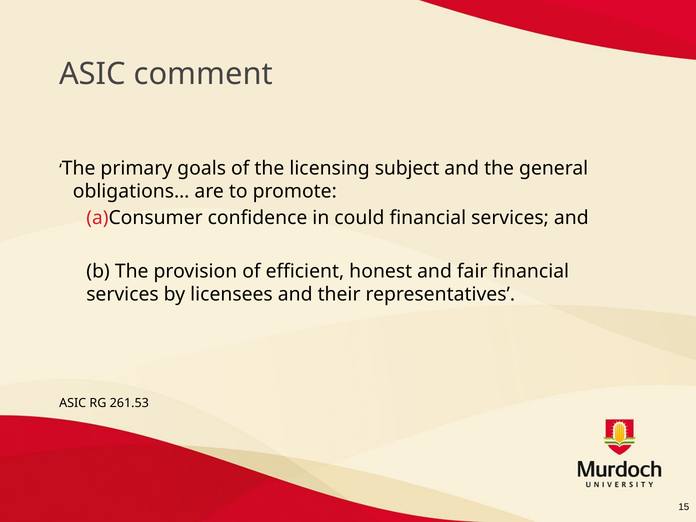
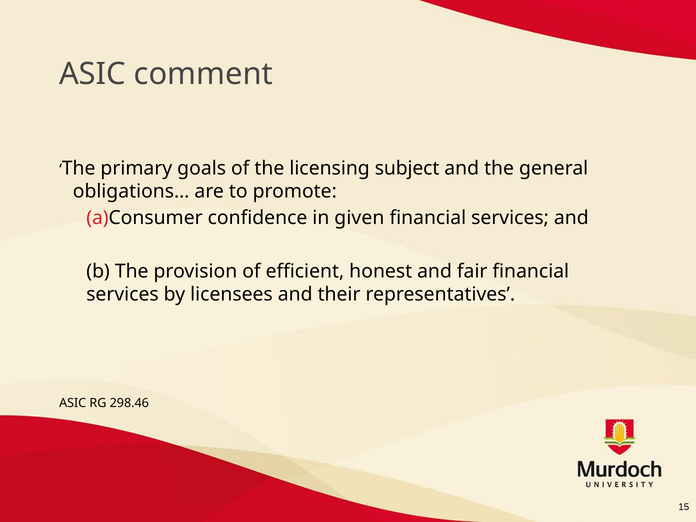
could: could -> given
261.53: 261.53 -> 298.46
